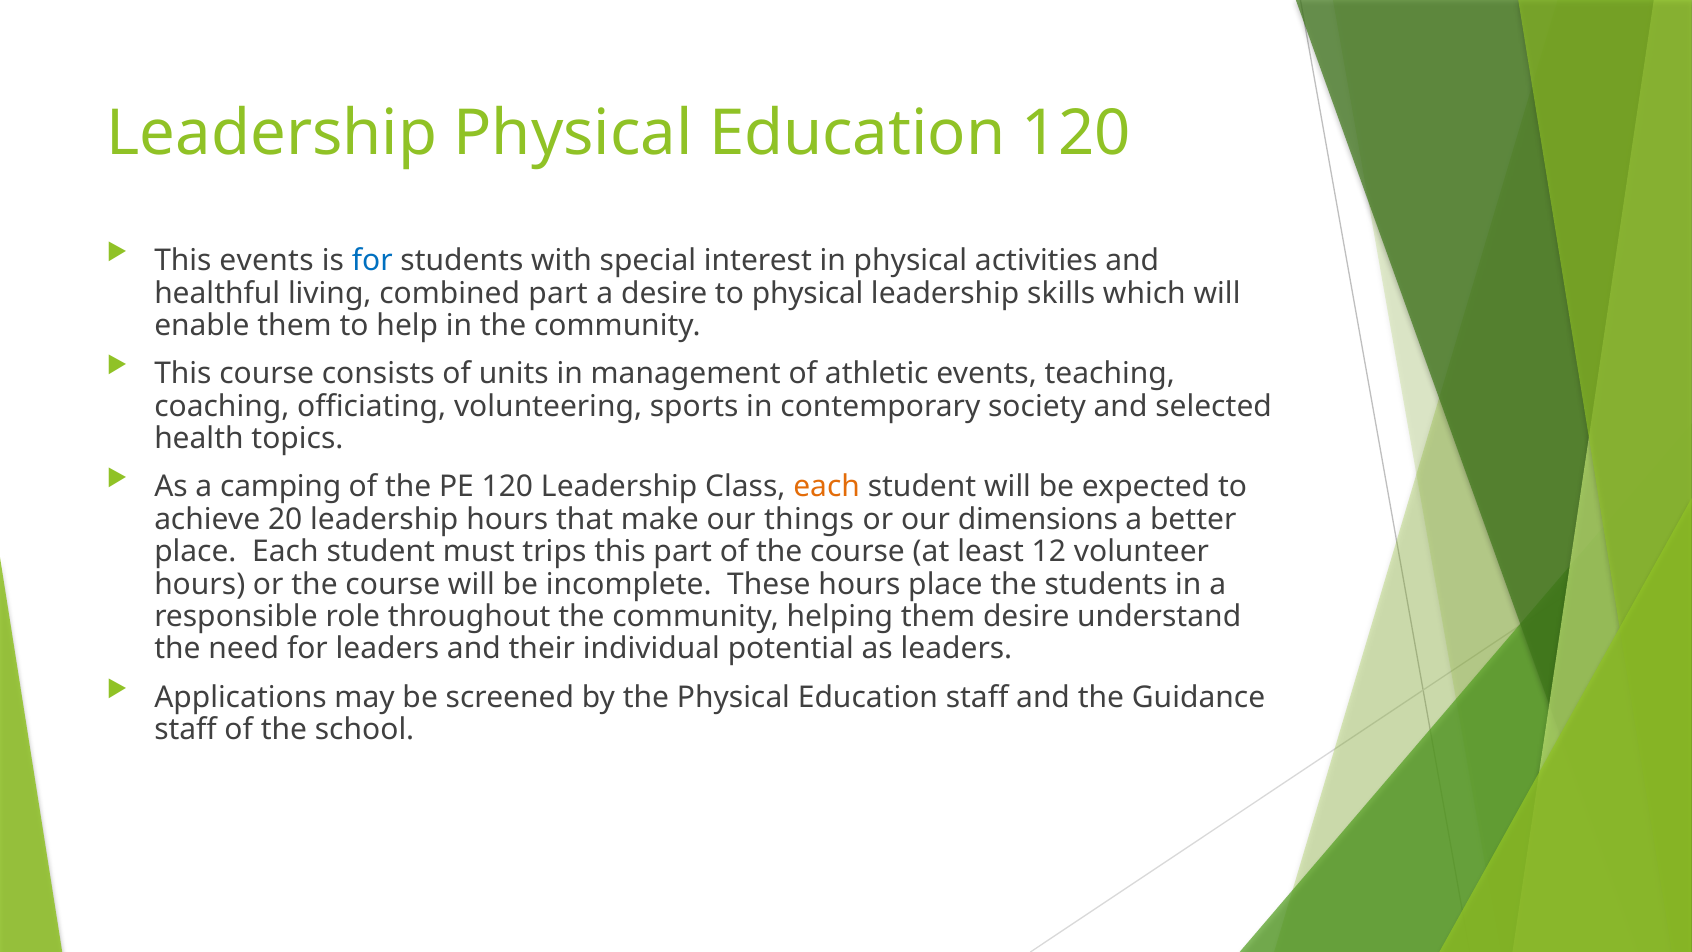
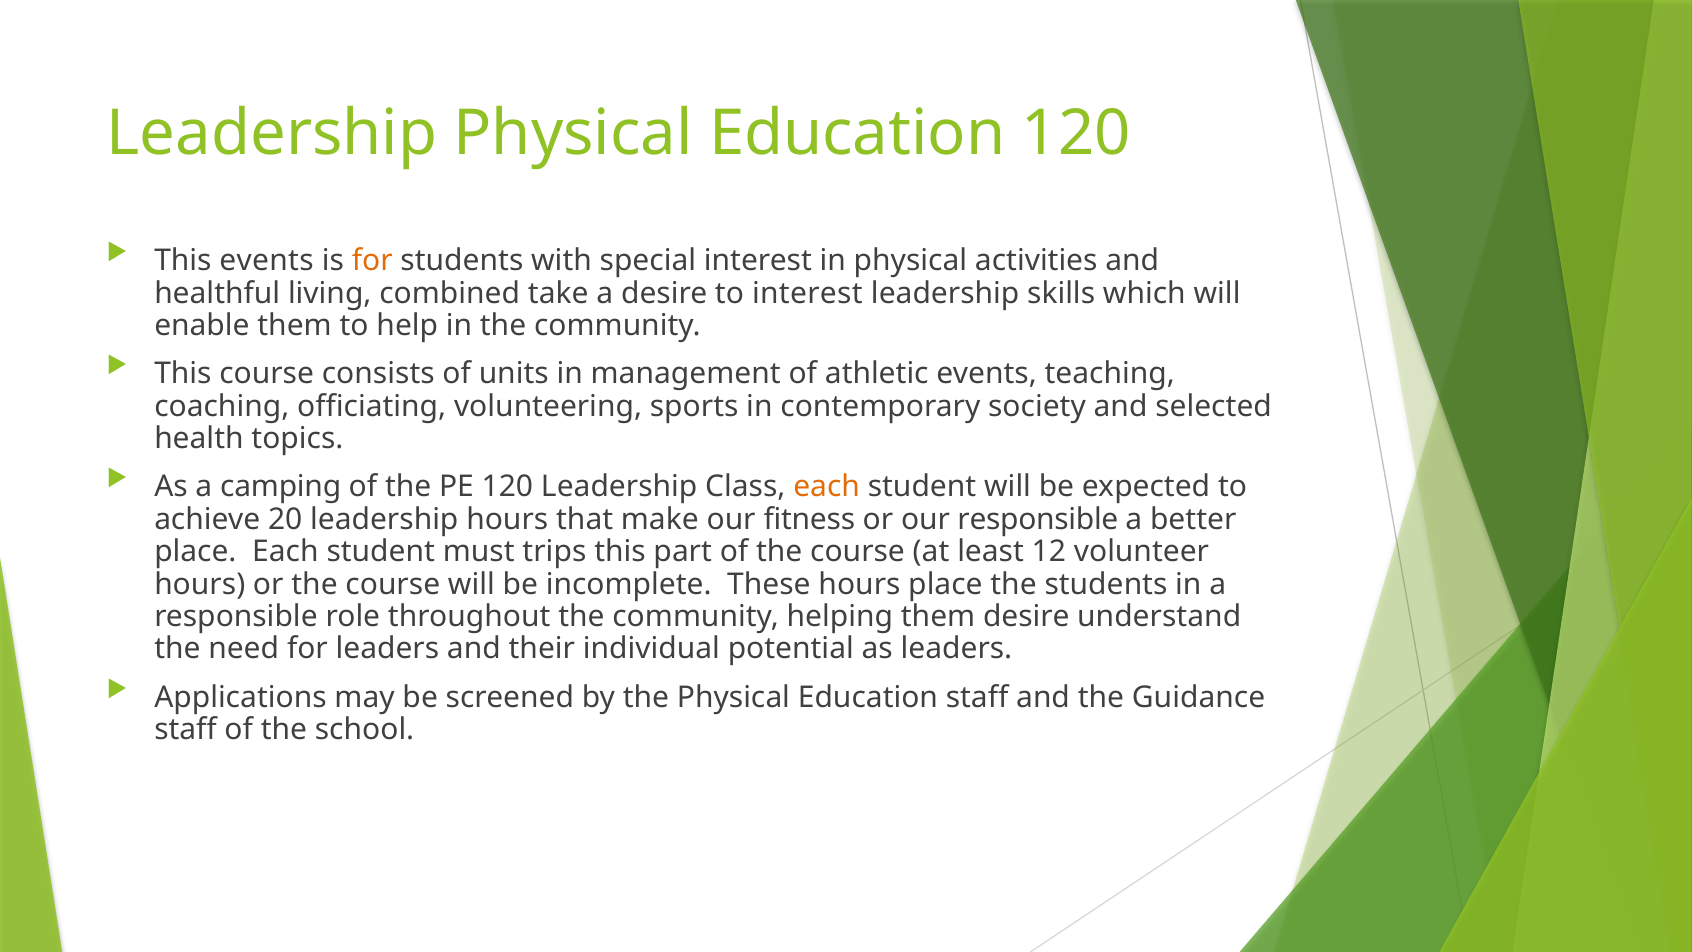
for at (372, 261) colour: blue -> orange
combined part: part -> take
to physical: physical -> interest
things: things -> fitness
our dimensions: dimensions -> responsible
